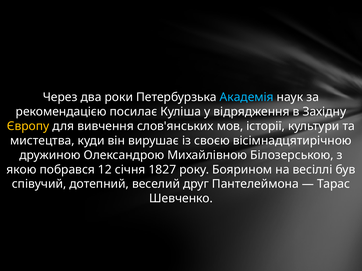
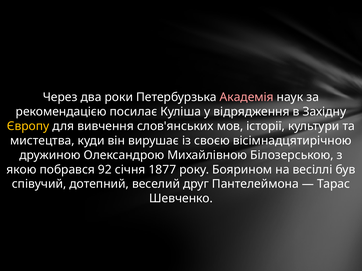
Академія colour: light blue -> pink
12: 12 -> 92
1827: 1827 -> 1877
